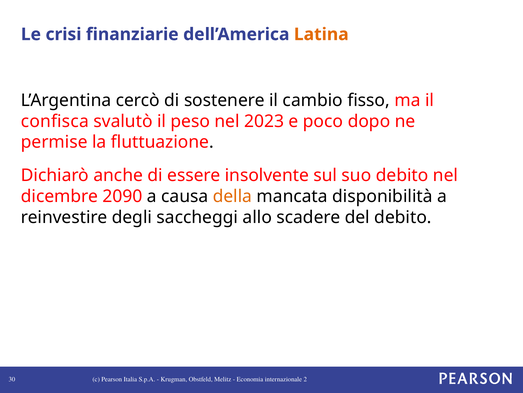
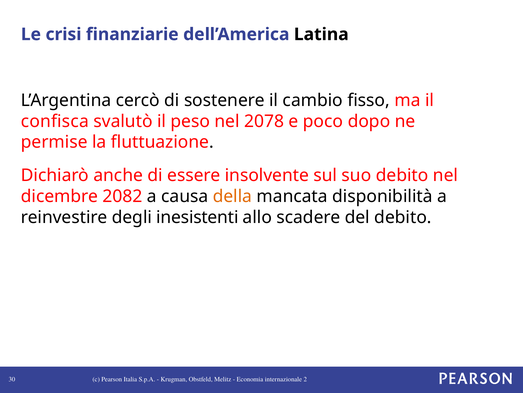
Latina colour: orange -> black
2023: 2023 -> 2078
2090: 2090 -> 2082
saccheggi: saccheggi -> inesistenti
